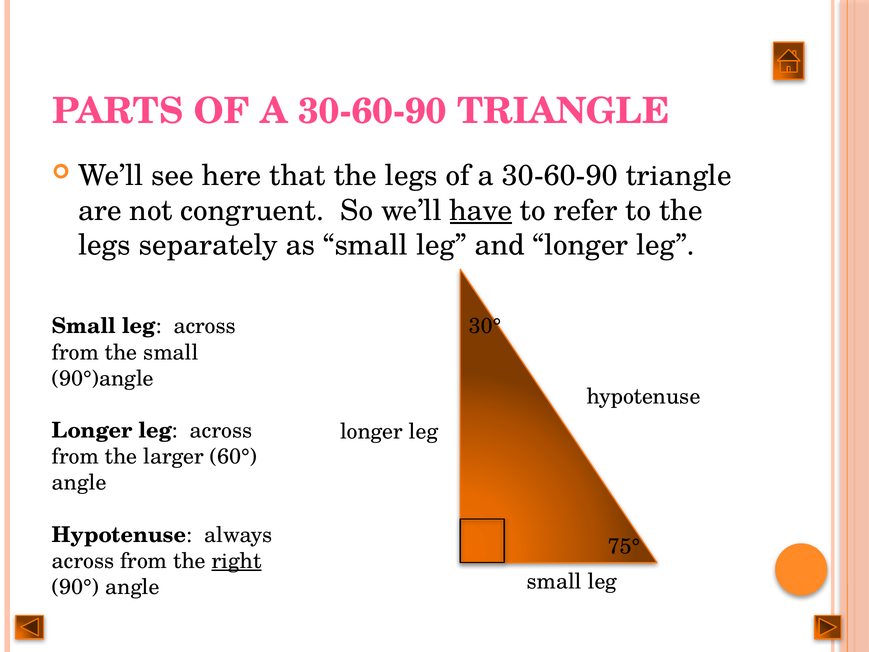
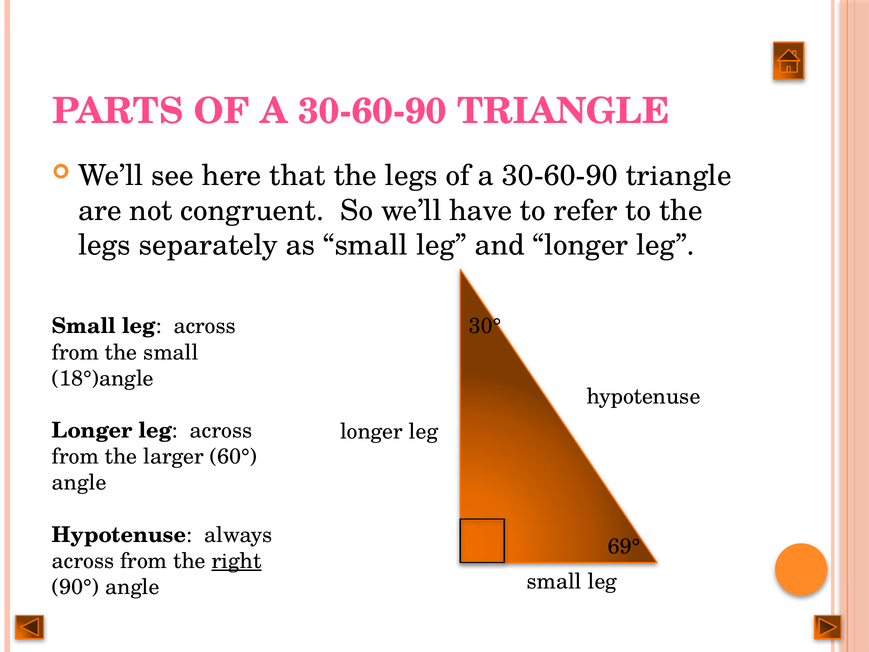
have underline: present -> none
90°)angle: 90°)angle -> 18°)angle
75°: 75° -> 69°
